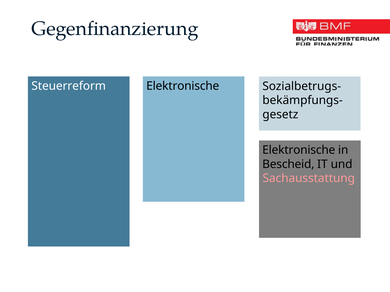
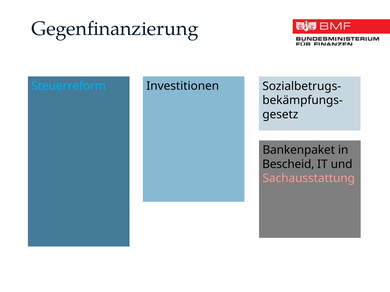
Steuerreform colour: white -> light blue
Elektronische at (183, 86): Elektronische -> Investitionen
Elektronische at (299, 150): Elektronische -> Bankenpaket
